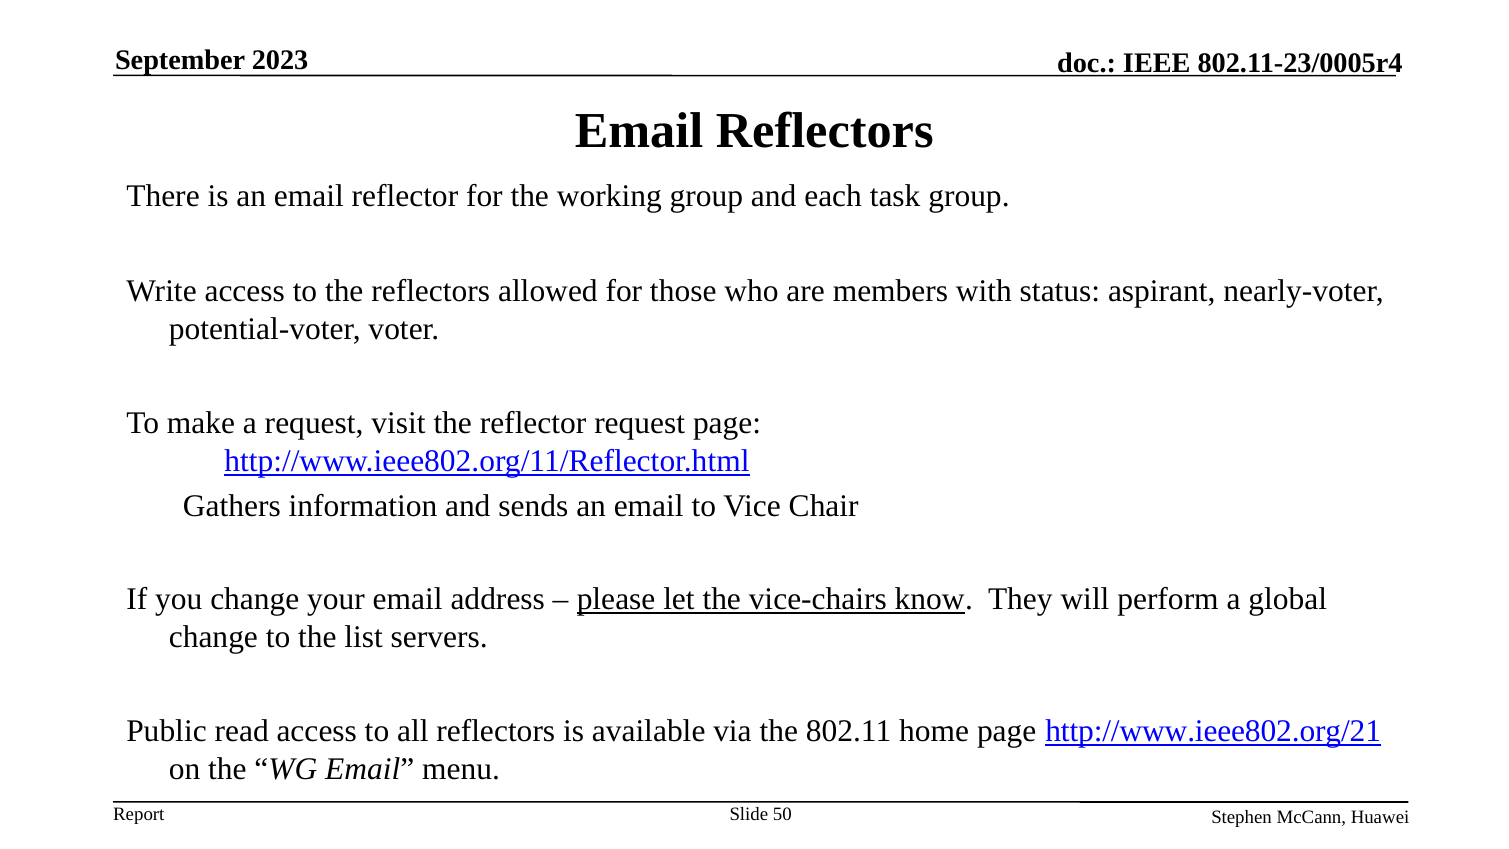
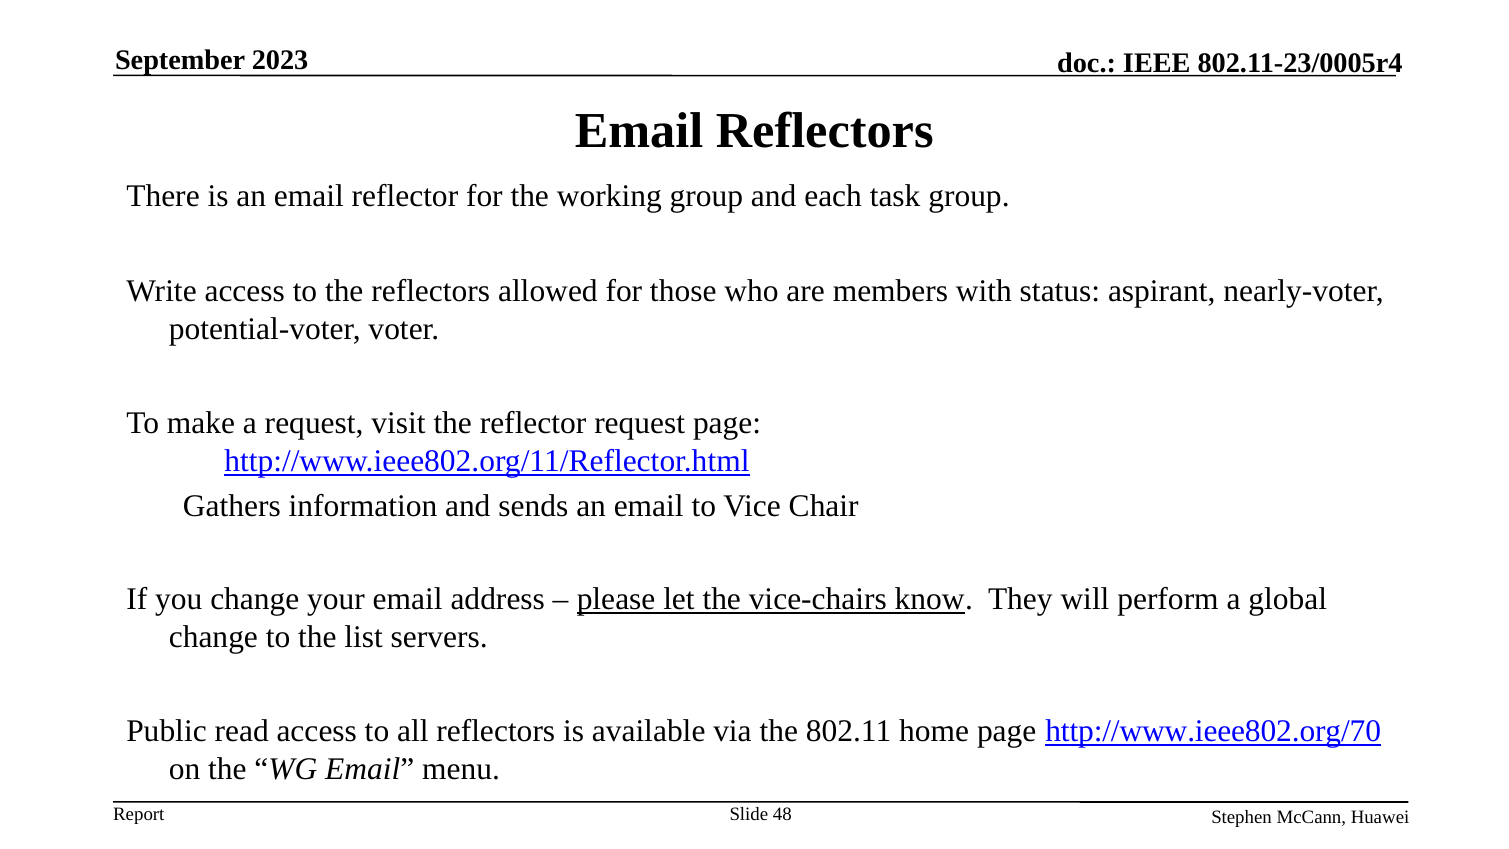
http://www.ieee802.org/21: http://www.ieee802.org/21 -> http://www.ieee802.org/70
50: 50 -> 48
